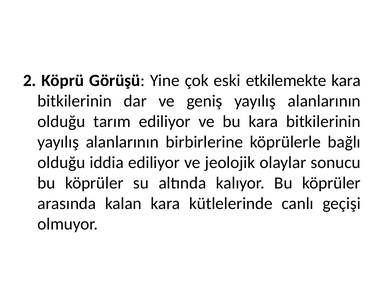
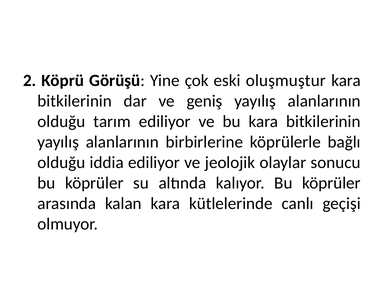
etkilemekte: etkilemekte -> oluşmuştur
